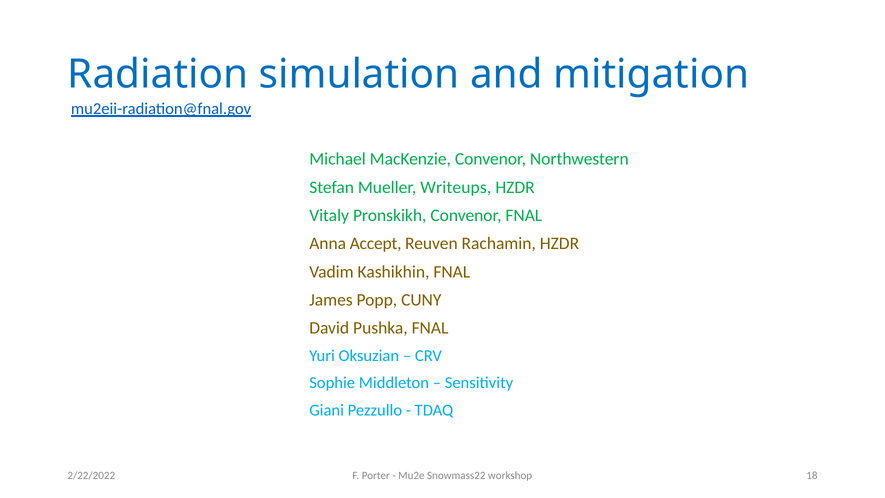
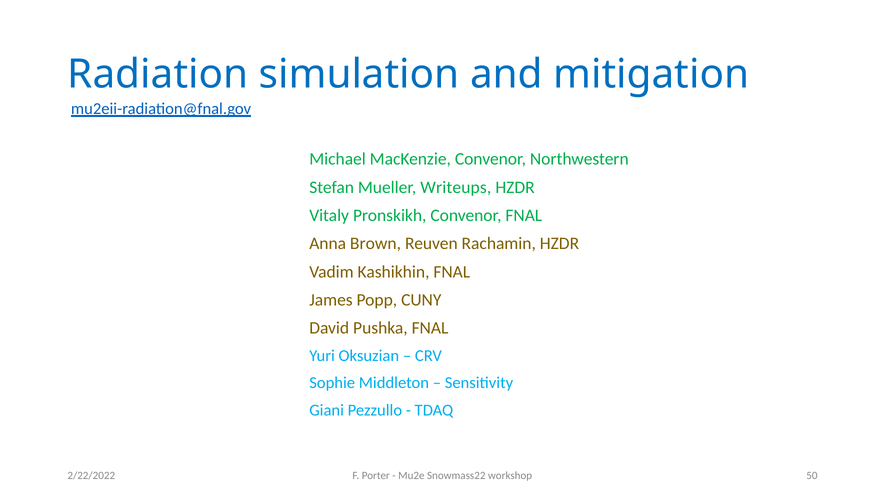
Accept: Accept -> Brown
18: 18 -> 50
